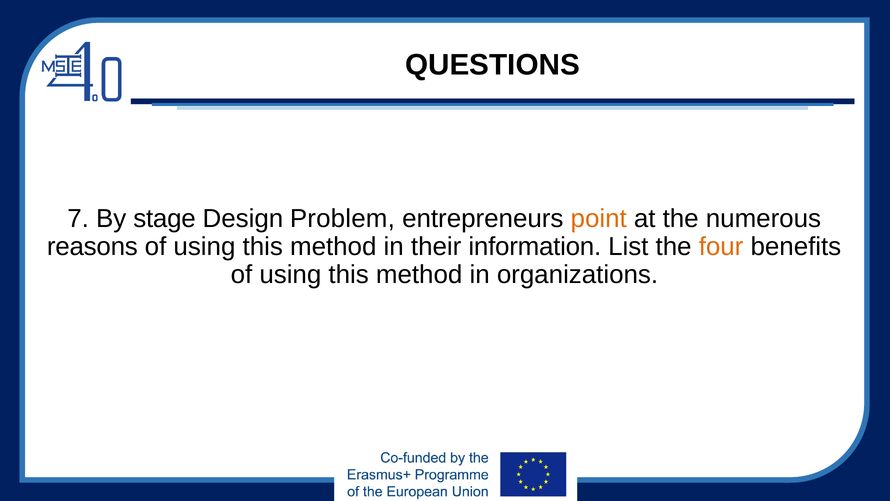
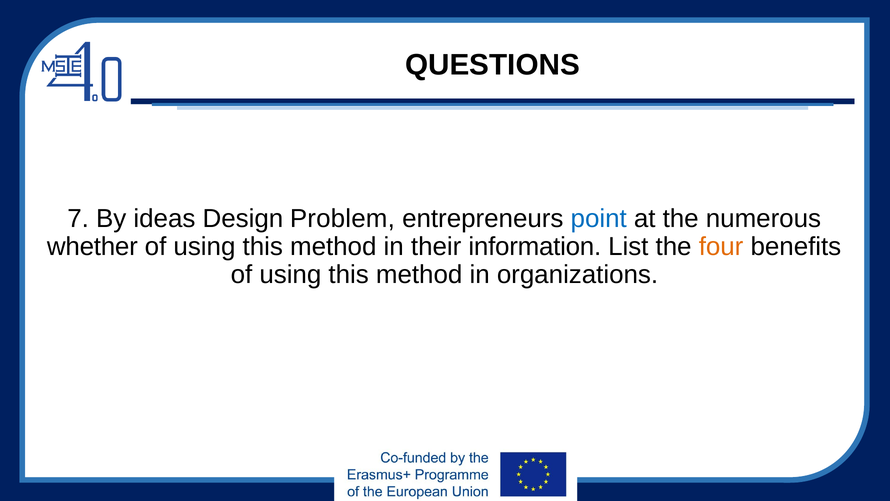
stage: stage -> ideas
point colour: orange -> blue
reasons: reasons -> whether
